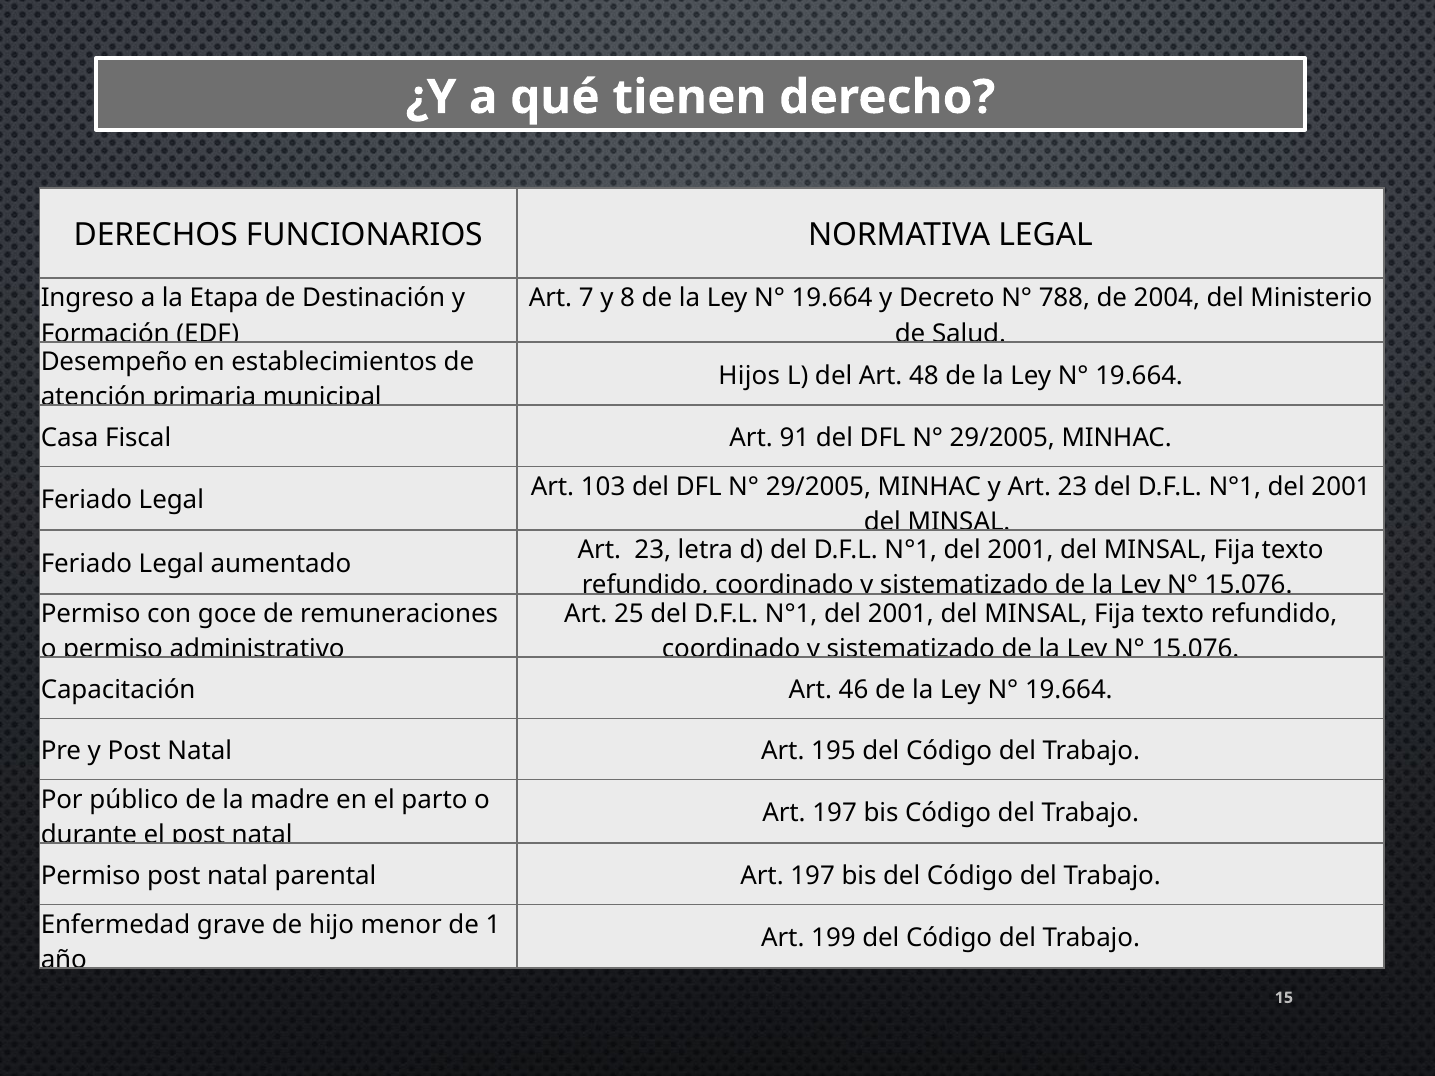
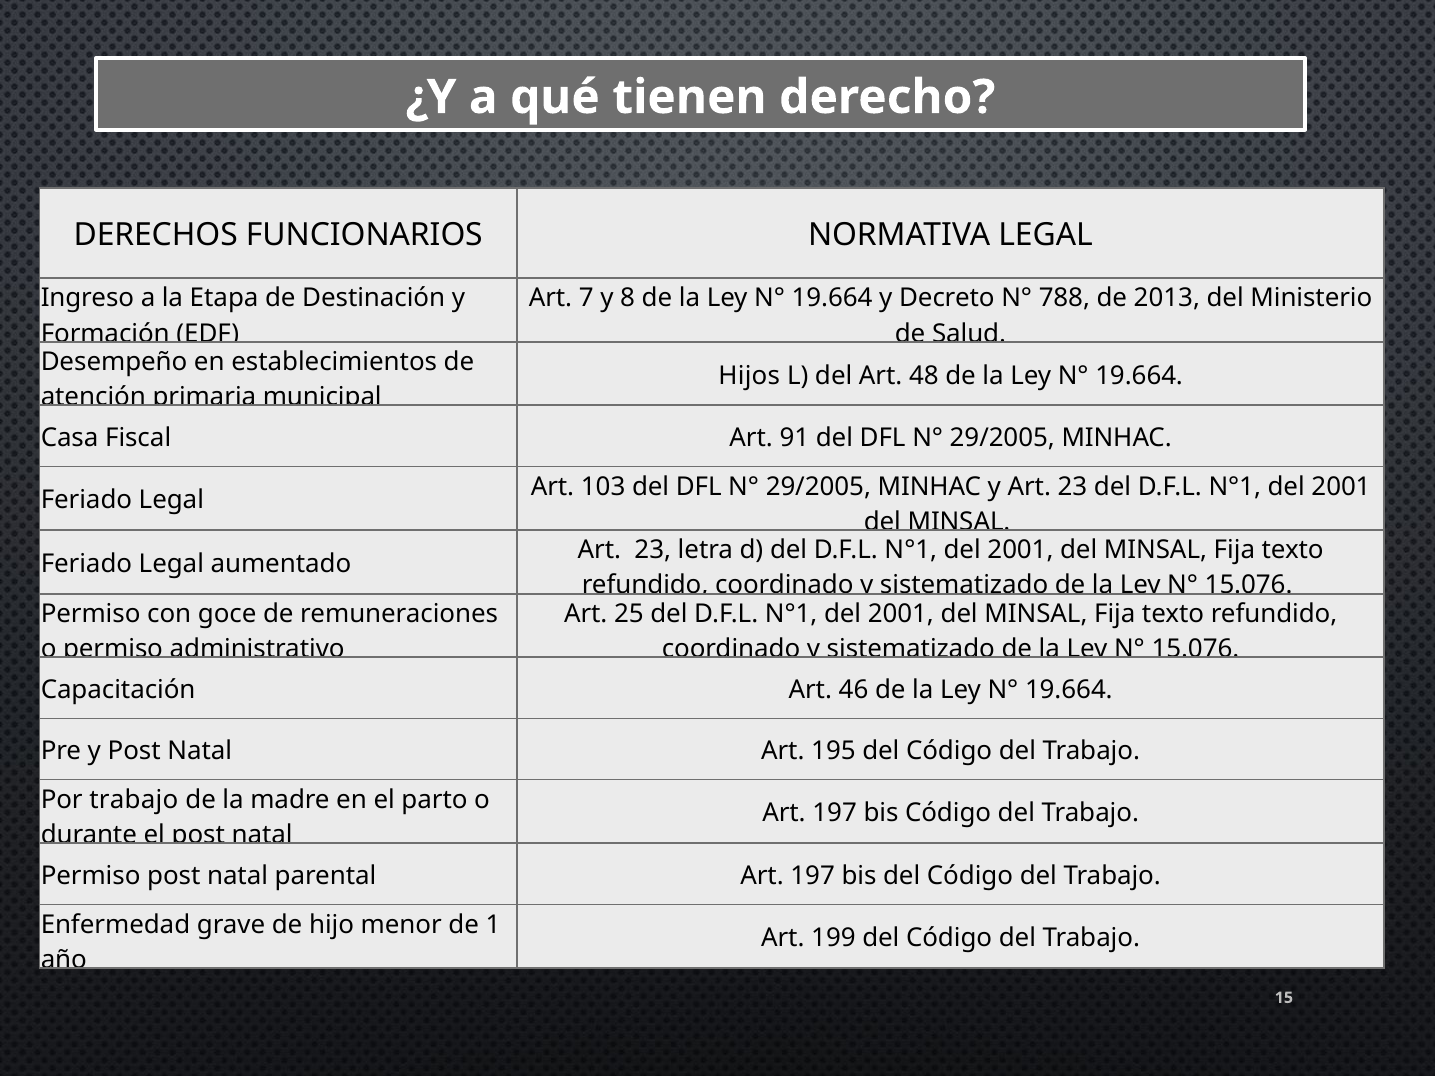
2004: 2004 -> 2013
Por público: público -> trabajo
